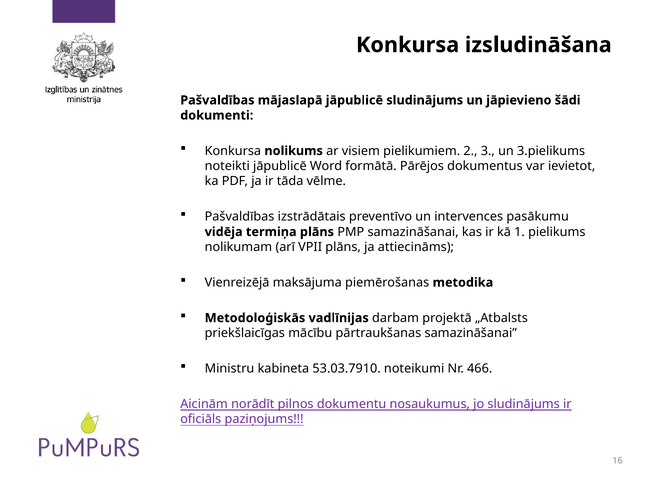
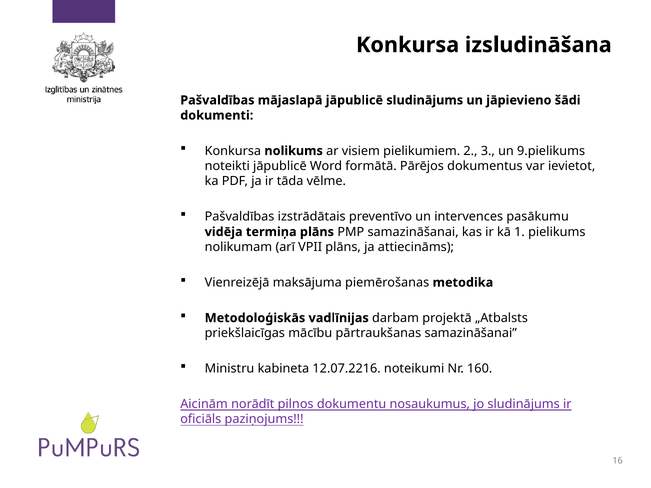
3.pielikums: 3.pielikums -> 9.pielikums
53.03.7910: 53.03.7910 -> 12.07.2216
466: 466 -> 160
